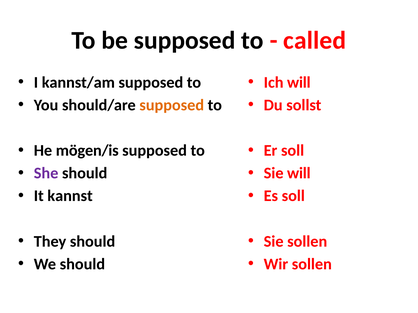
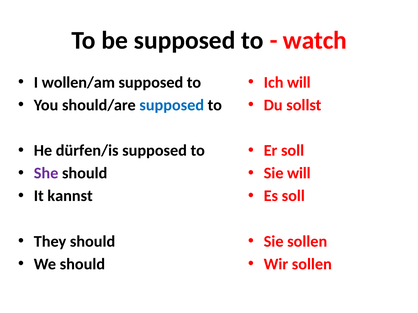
called: called -> watch
kannst/am: kannst/am -> wollen/am
supposed at (172, 105) colour: orange -> blue
mögen/is: mögen/is -> dürfen/is
